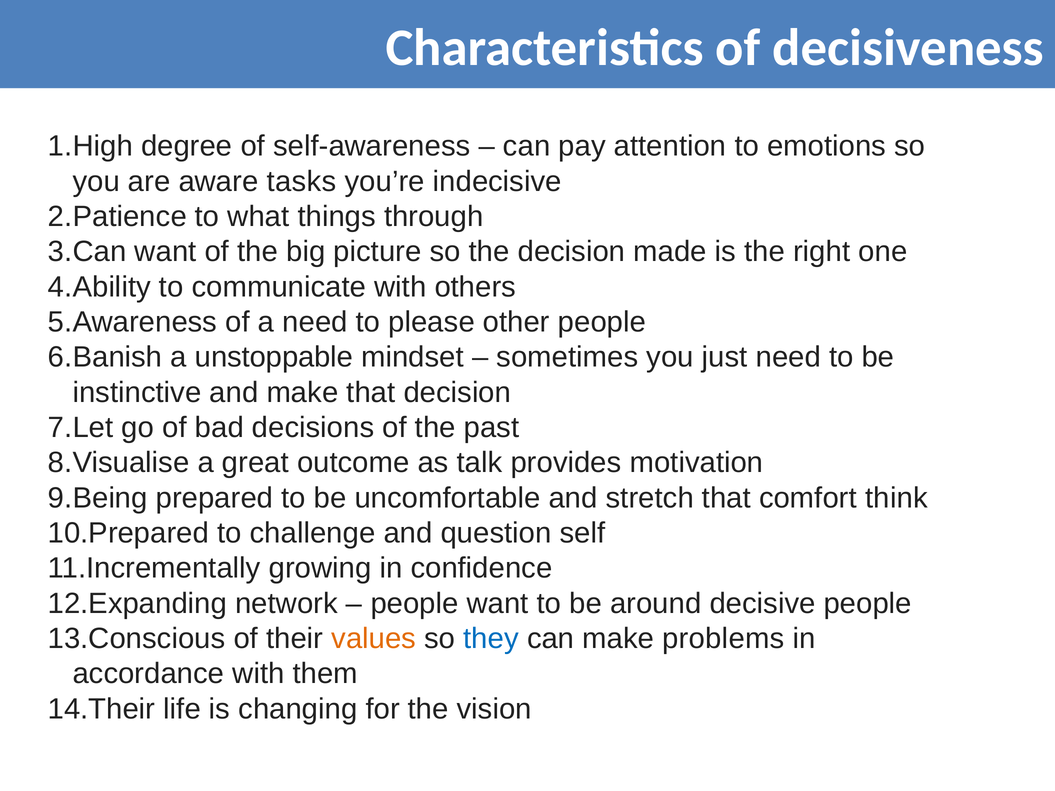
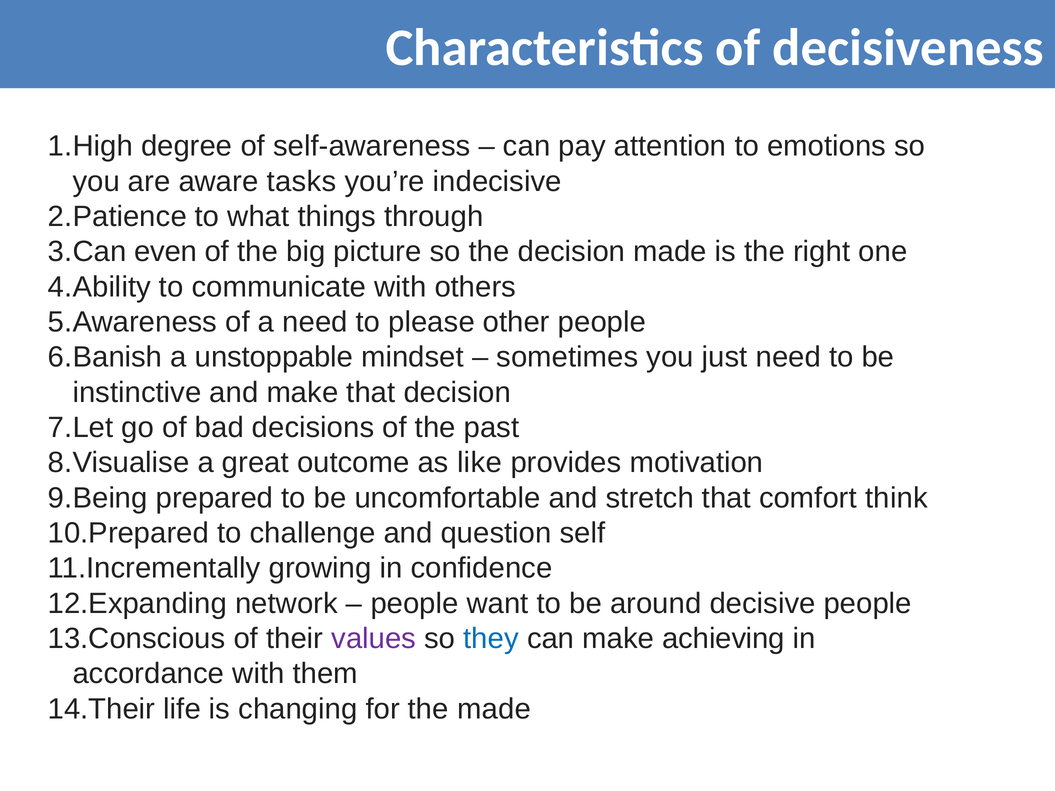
want at (165, 252): want -> even
talk: talk -> like
values colour: orange -> purple
problems: problems -> achieving
the vision: vision -> made
